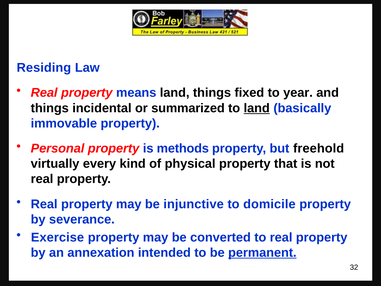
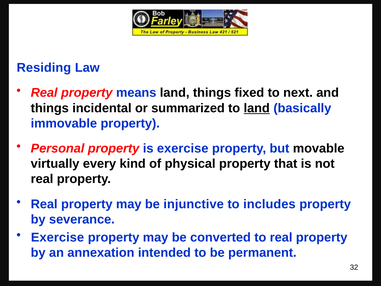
year: year -> next
is methods: methods -> exercise
freehold: freehold -> movable
domicile: domicile -> includes
permanent underline: present -> none
